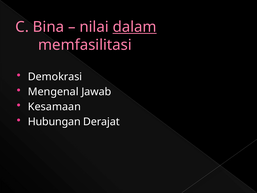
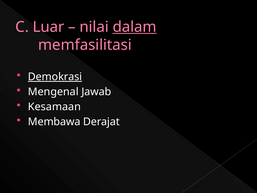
Bina: Bina -> Luar
Demokrasi underline: none -> present
Hubungan: Hubungan -> Membawa
